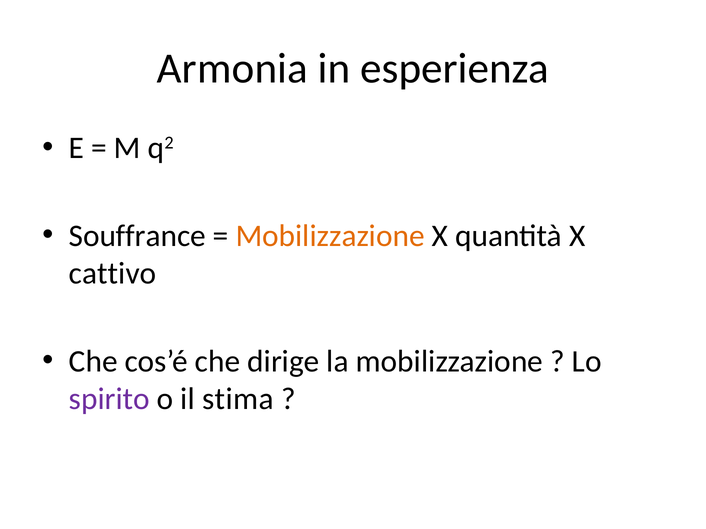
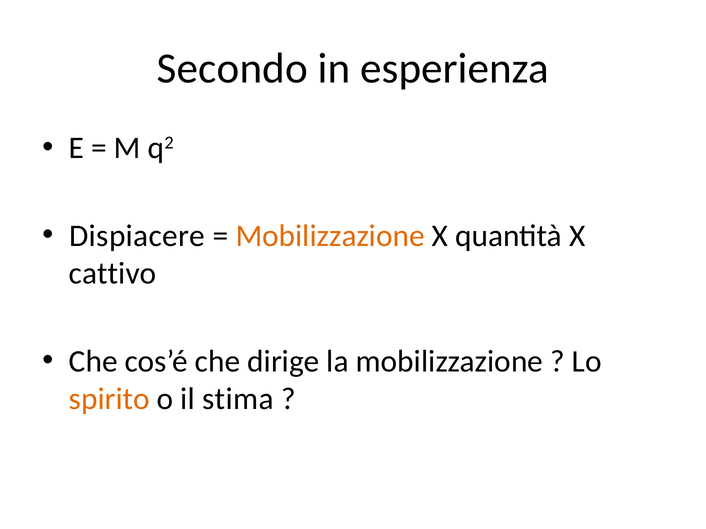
Armonia: Armonia -> Secondo
Souffrance: Souffrance -> Dispiacere
spirito colour: purple -> orange
